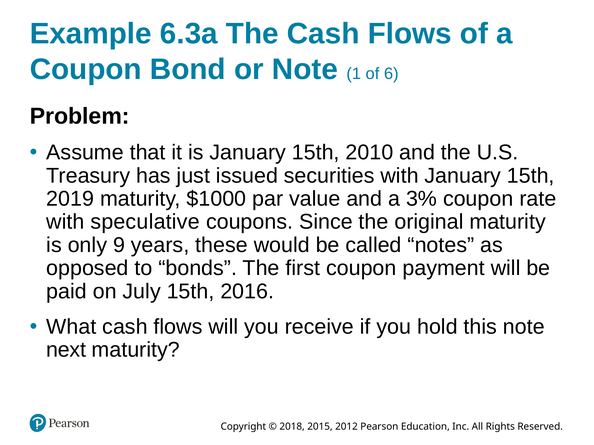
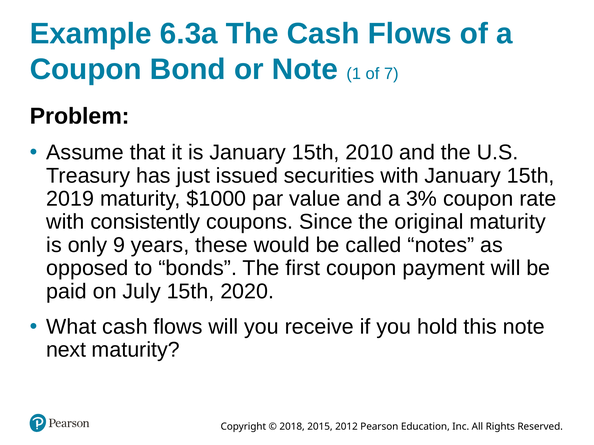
6: 6 -> 7
speculative: speculative -> consistently
2016: 2016 -> 2020
